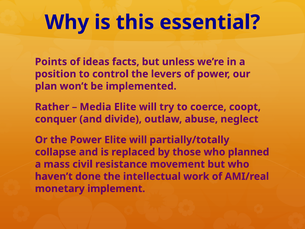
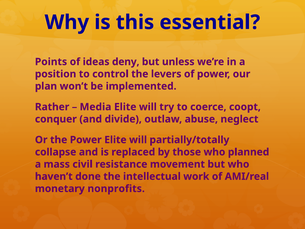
facts: facts -> deny
implement: implement -> nonprofits
